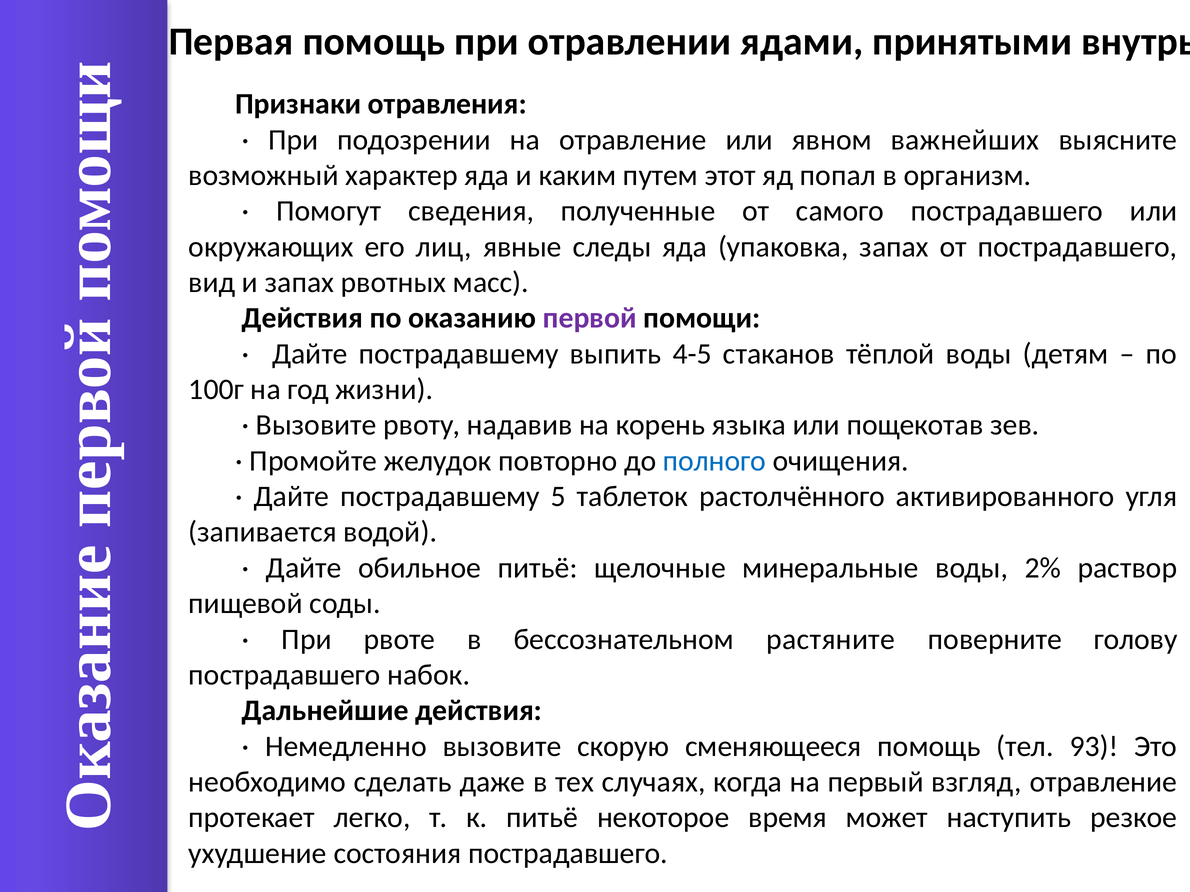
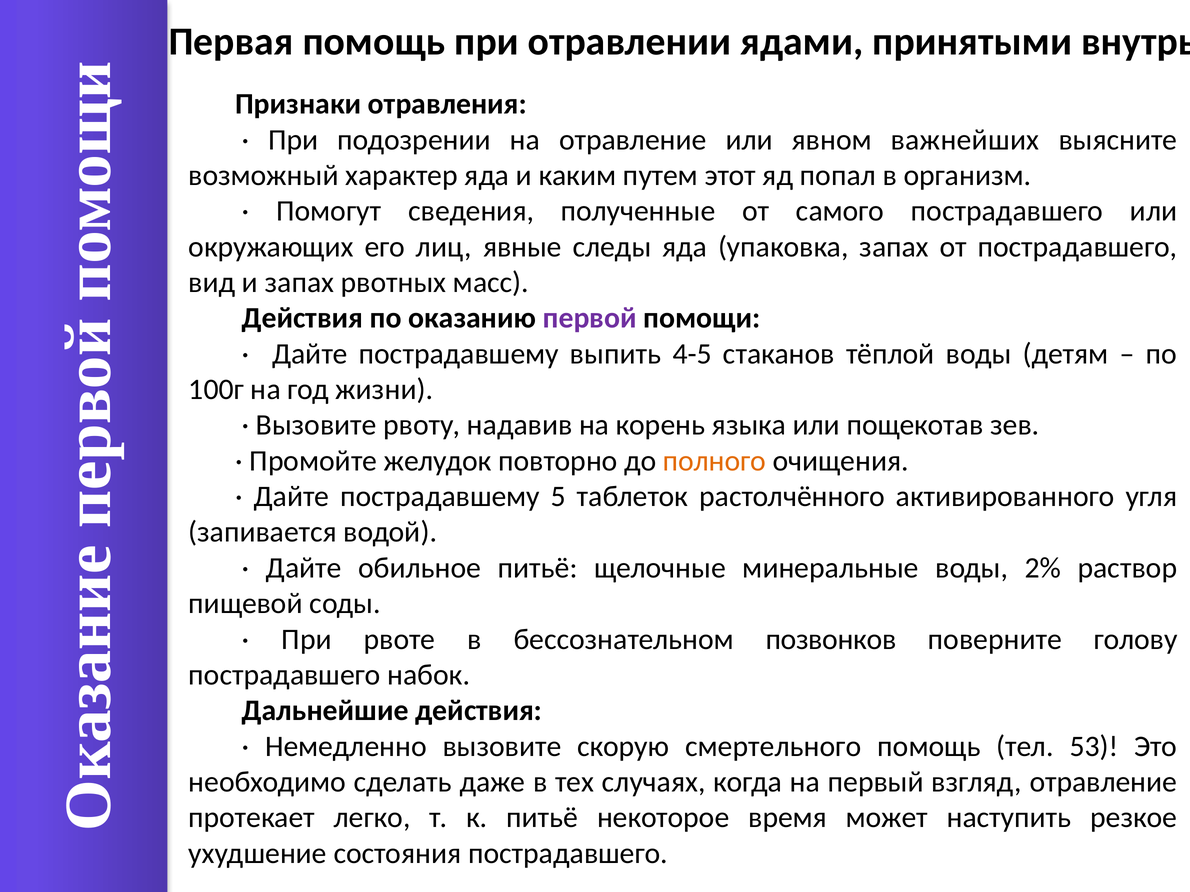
полного colour: blue -> orange
растяните: растяните -> позвонков
сменяющееся: сменяющееся -> смертельного
93: 93 -> 53
